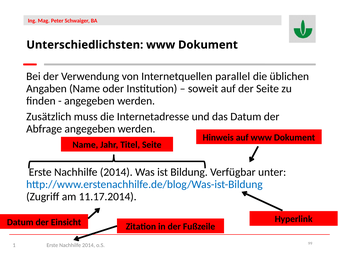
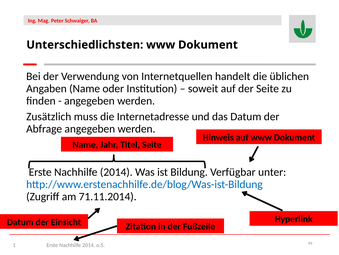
parallel: parallel -> handelt
11.17.2014: 11.17.2014 -> 71.11.2014
